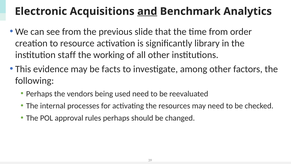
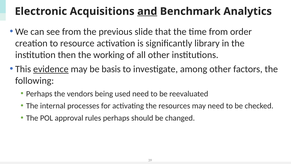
staff: staff -> then
evidence underline: none -> present
facts: facts -> basis
